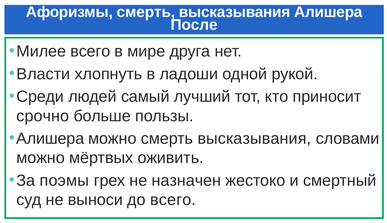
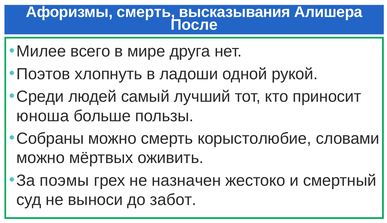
Власти: Власти -> Поэтов
срочно: срочно -> юноша
Алишера at (50, 139): Алишера -> Собраны
можно смерть высказывания: высказывания -> корыстолюбие
до всего: всего -> забот
